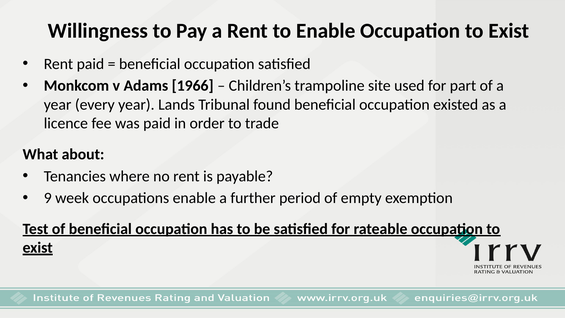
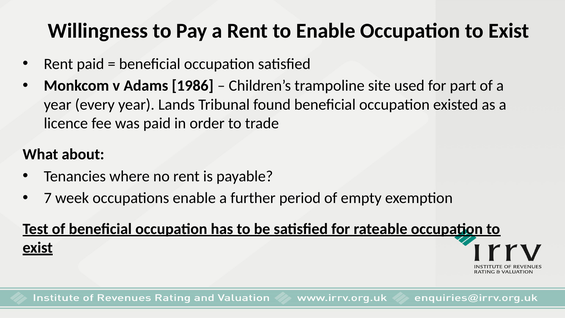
1966: 1966 -> 1986
9: 9 -> 7
